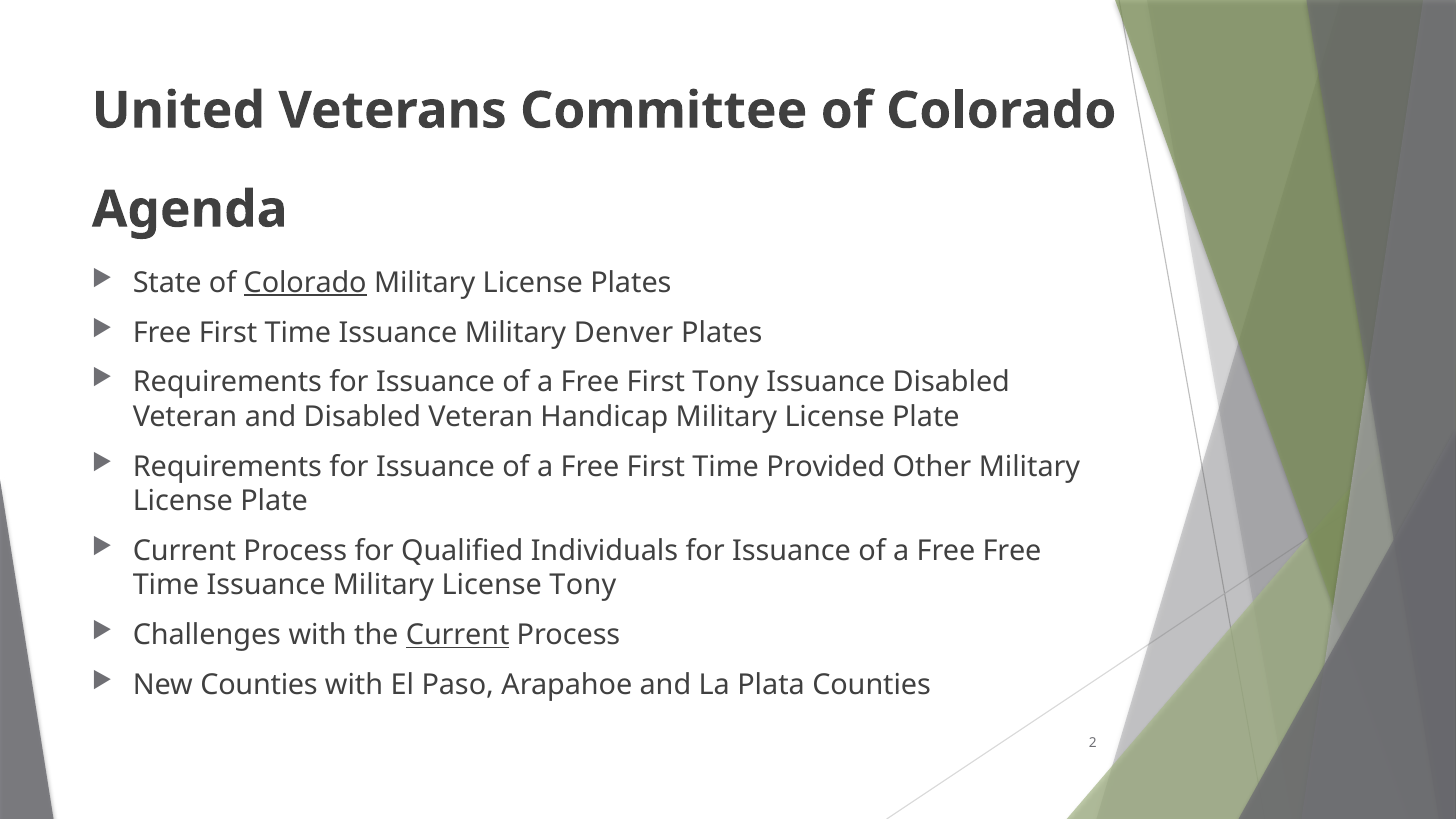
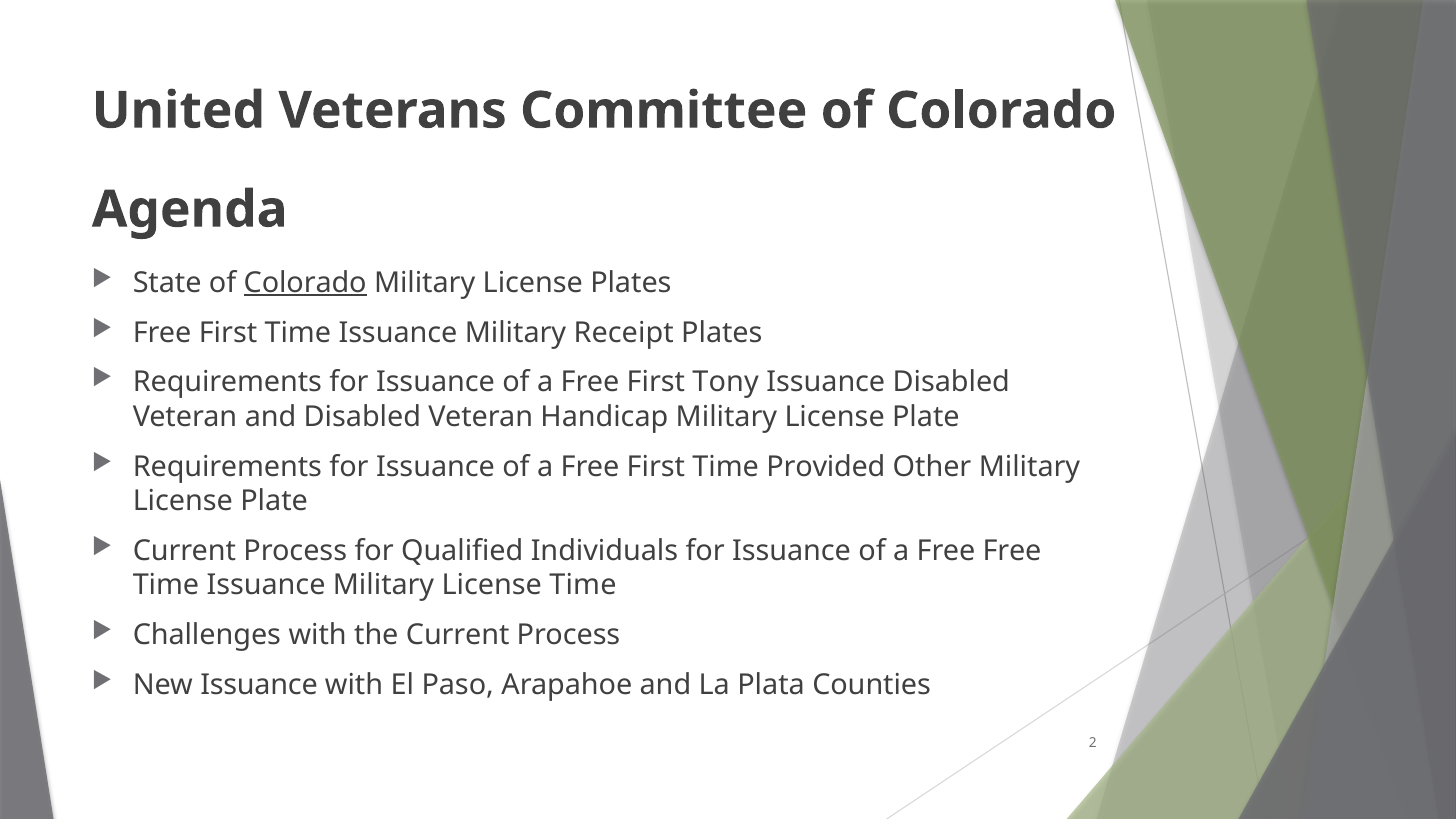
Denver: Denver -> Receipt
License Tony: Tony -> Time
Current at (458, 635) underline: present -> none
New Counties: Counties -> Issuance
